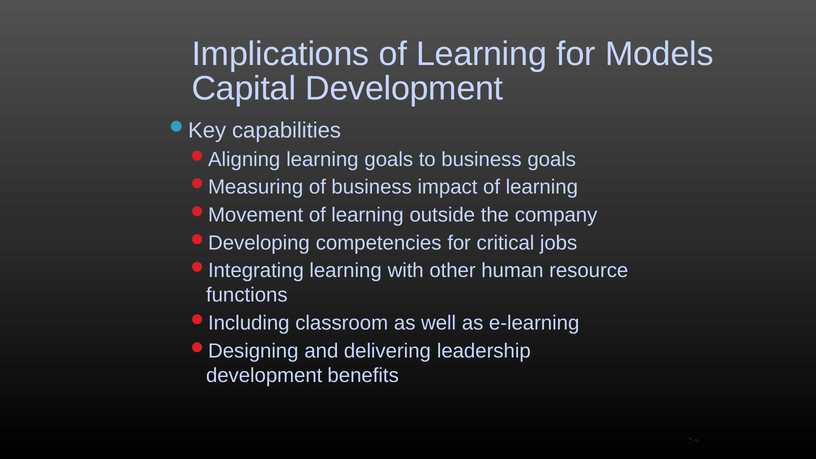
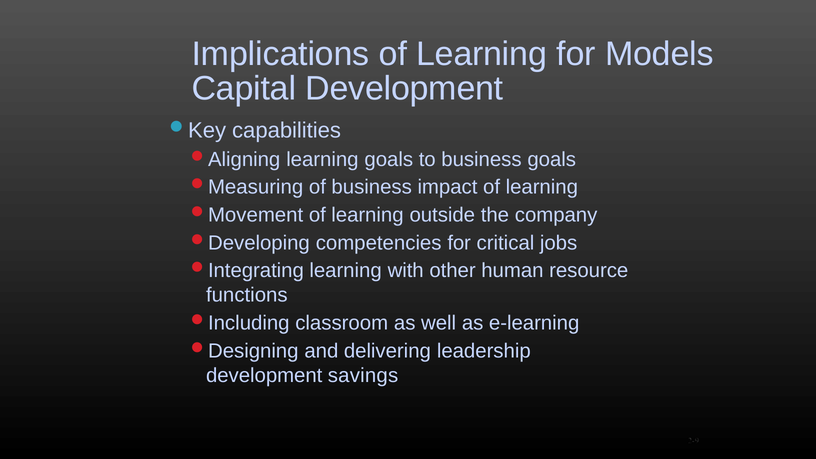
benefits: benefits -> savings
